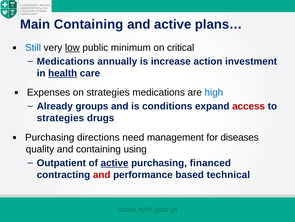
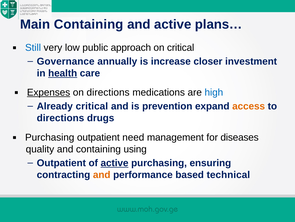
low underline: present -> none
minimum: minimum -> approach
Medications at (66, 61): Medications -> Governance
action: action -> closer
Expenses underline: none -> present
on strategies: strategies -> directions
Already groups: groups -> critical
conditions: conditions -> prevention
access colour: red -> orange
strategies at (60, 118): strategies -> directions
Purchasing directions: directions -> outpatient
financed: financed -> ensuring
and at (102, 174) colour: red -> orange
